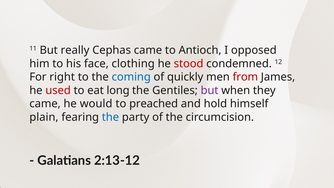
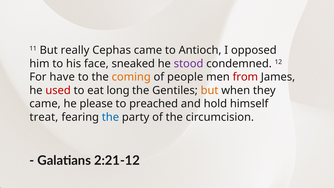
clothing: clothing -> sneaked
stood colour: red -> purple
right: right -> have
coming colour: blue -> orange
quickly: quickly -> people
but at (210, 90) colour: purple -> orange
would: would -> please
plain: plain -> treat
2:13-12: 2:13-12 -> 2:21-12
